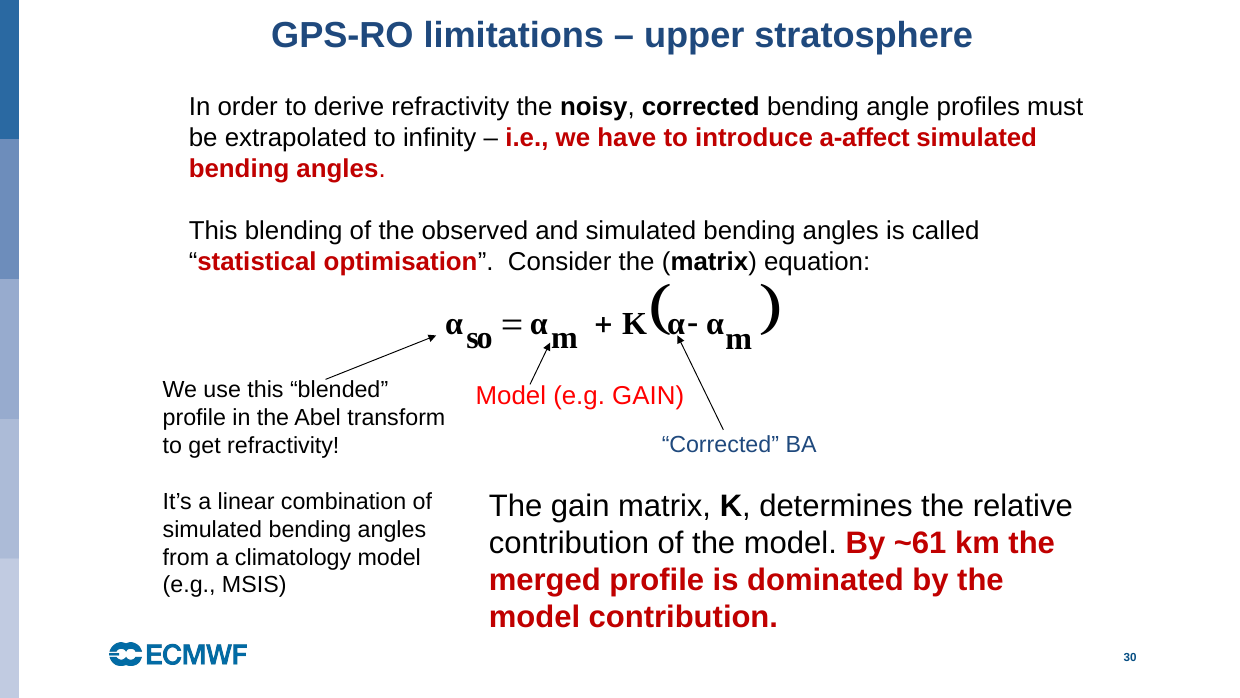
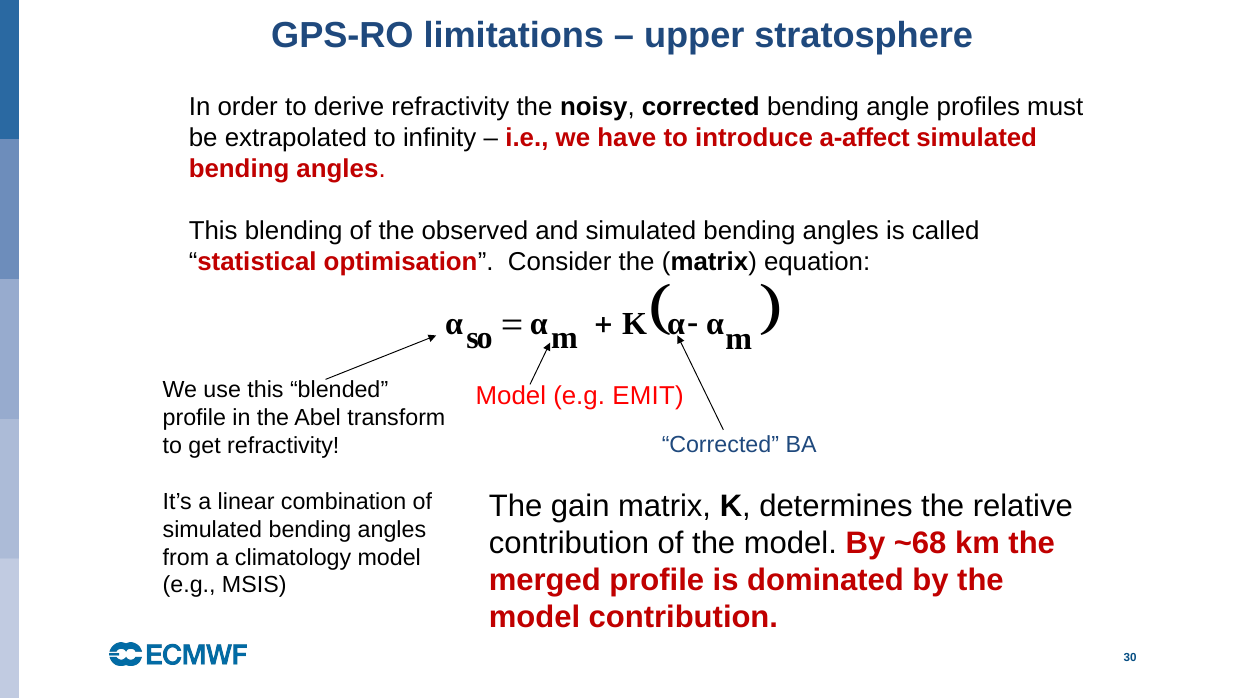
e.g GAIN: GAIN -> EMIT
~61: ~61 -> ~68
